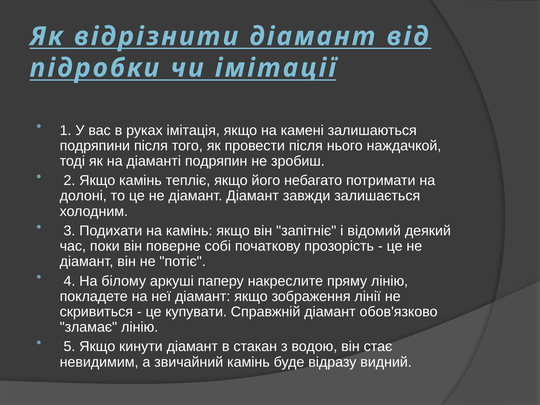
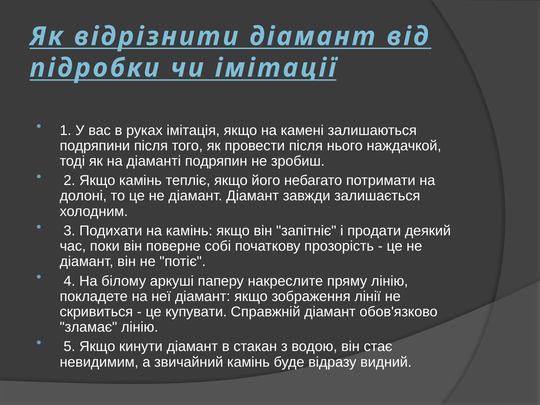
відомий: відомий -> продати
